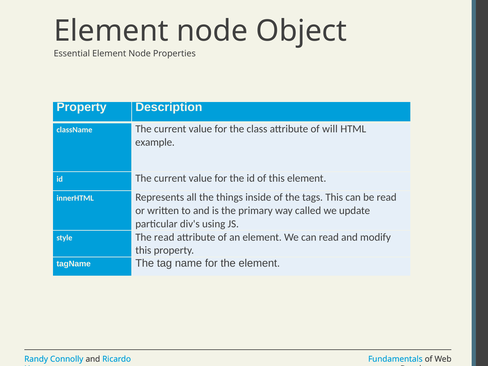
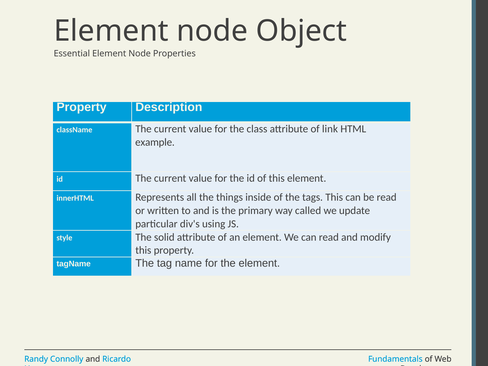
will: will -> link
The read: read -> solid
